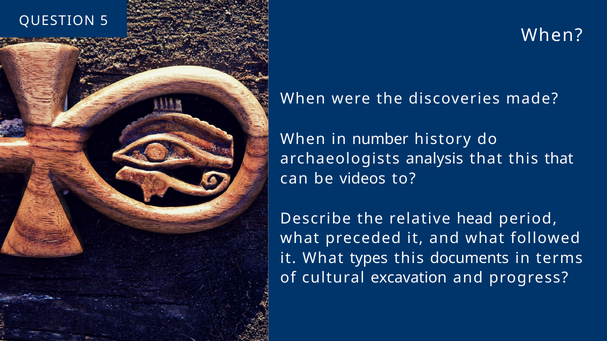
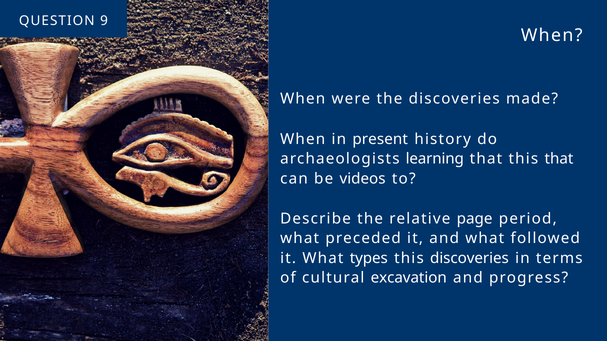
5: 5 -> 9
number: number -> present
analysis: analysis -> learning
head: head -> page
this documents: documents -> discoveries
